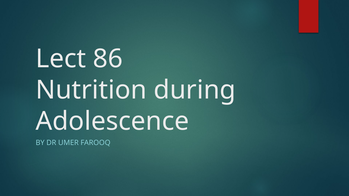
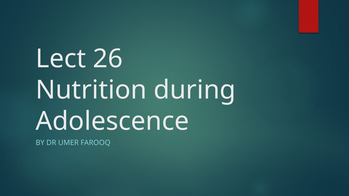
86: 86 -> 26
